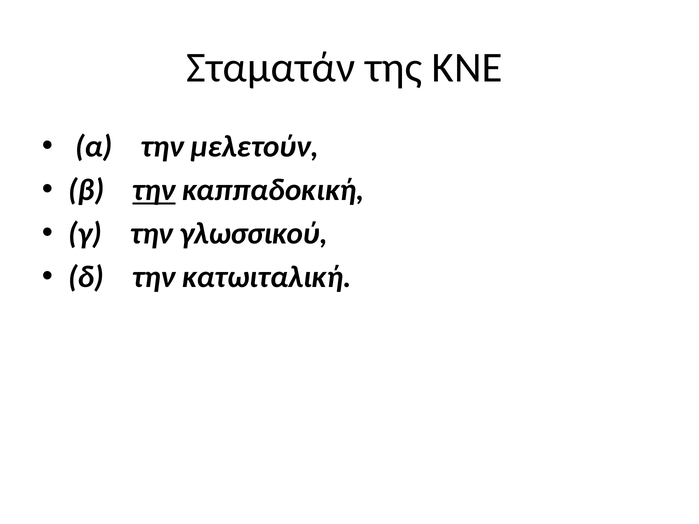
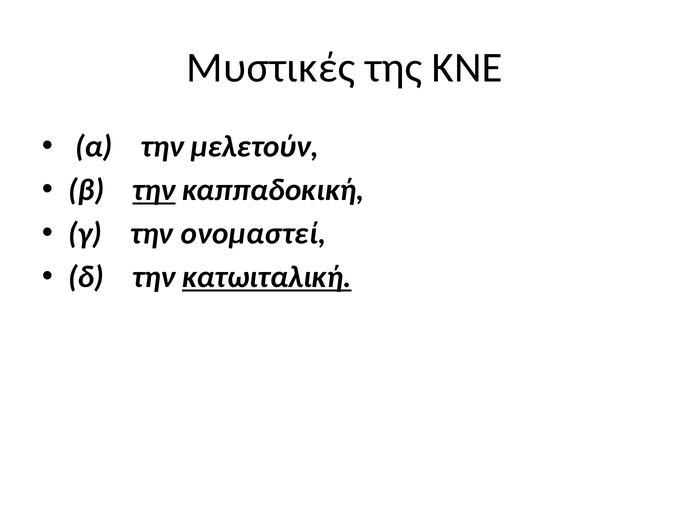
Σταματάν: Σταματάν -> Μυστικές
γλωσσικού: γλωσσικού -> ονομαστεί
κατωιταλική underline: none -> present
